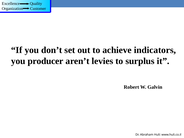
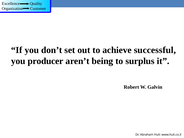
indicators: indicators -> successful
levies: levies -> being
